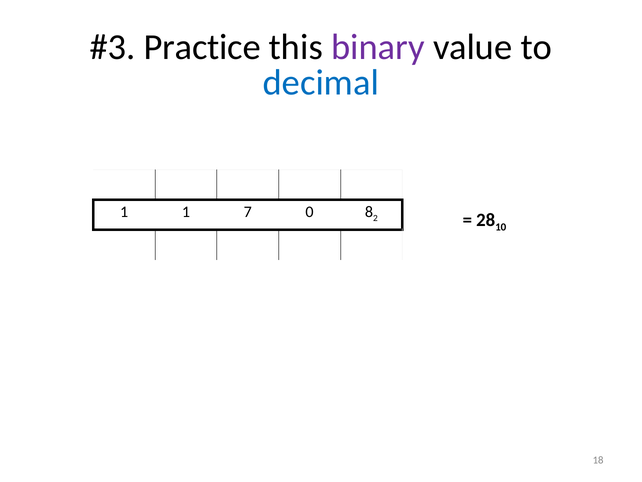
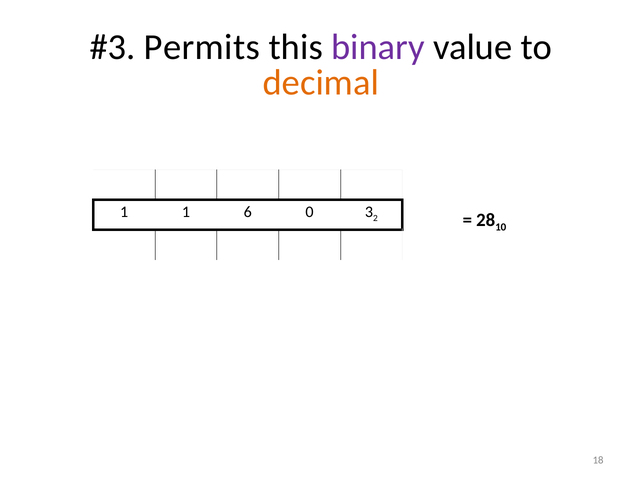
Practice: Practice -> Permits
decimal colour: blue -> orange
7: 7 -> 6
8: 8 -> 3
